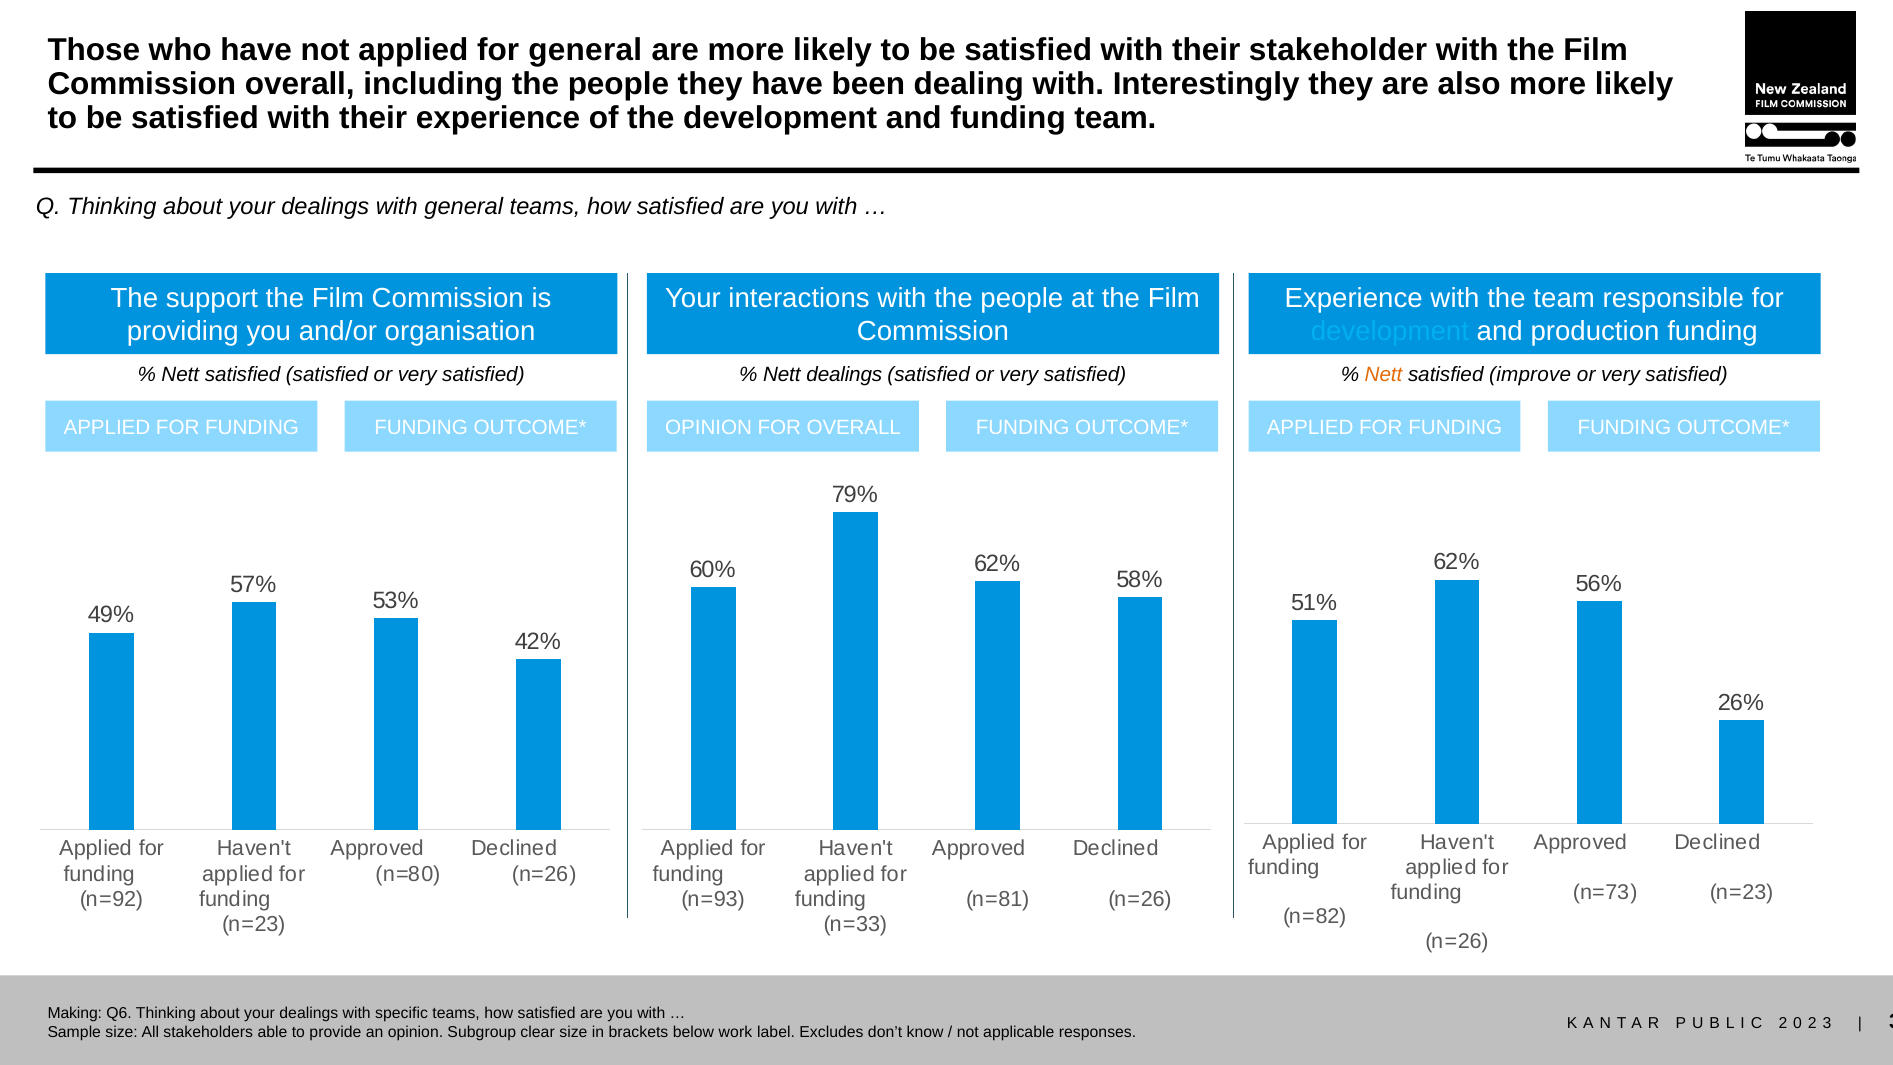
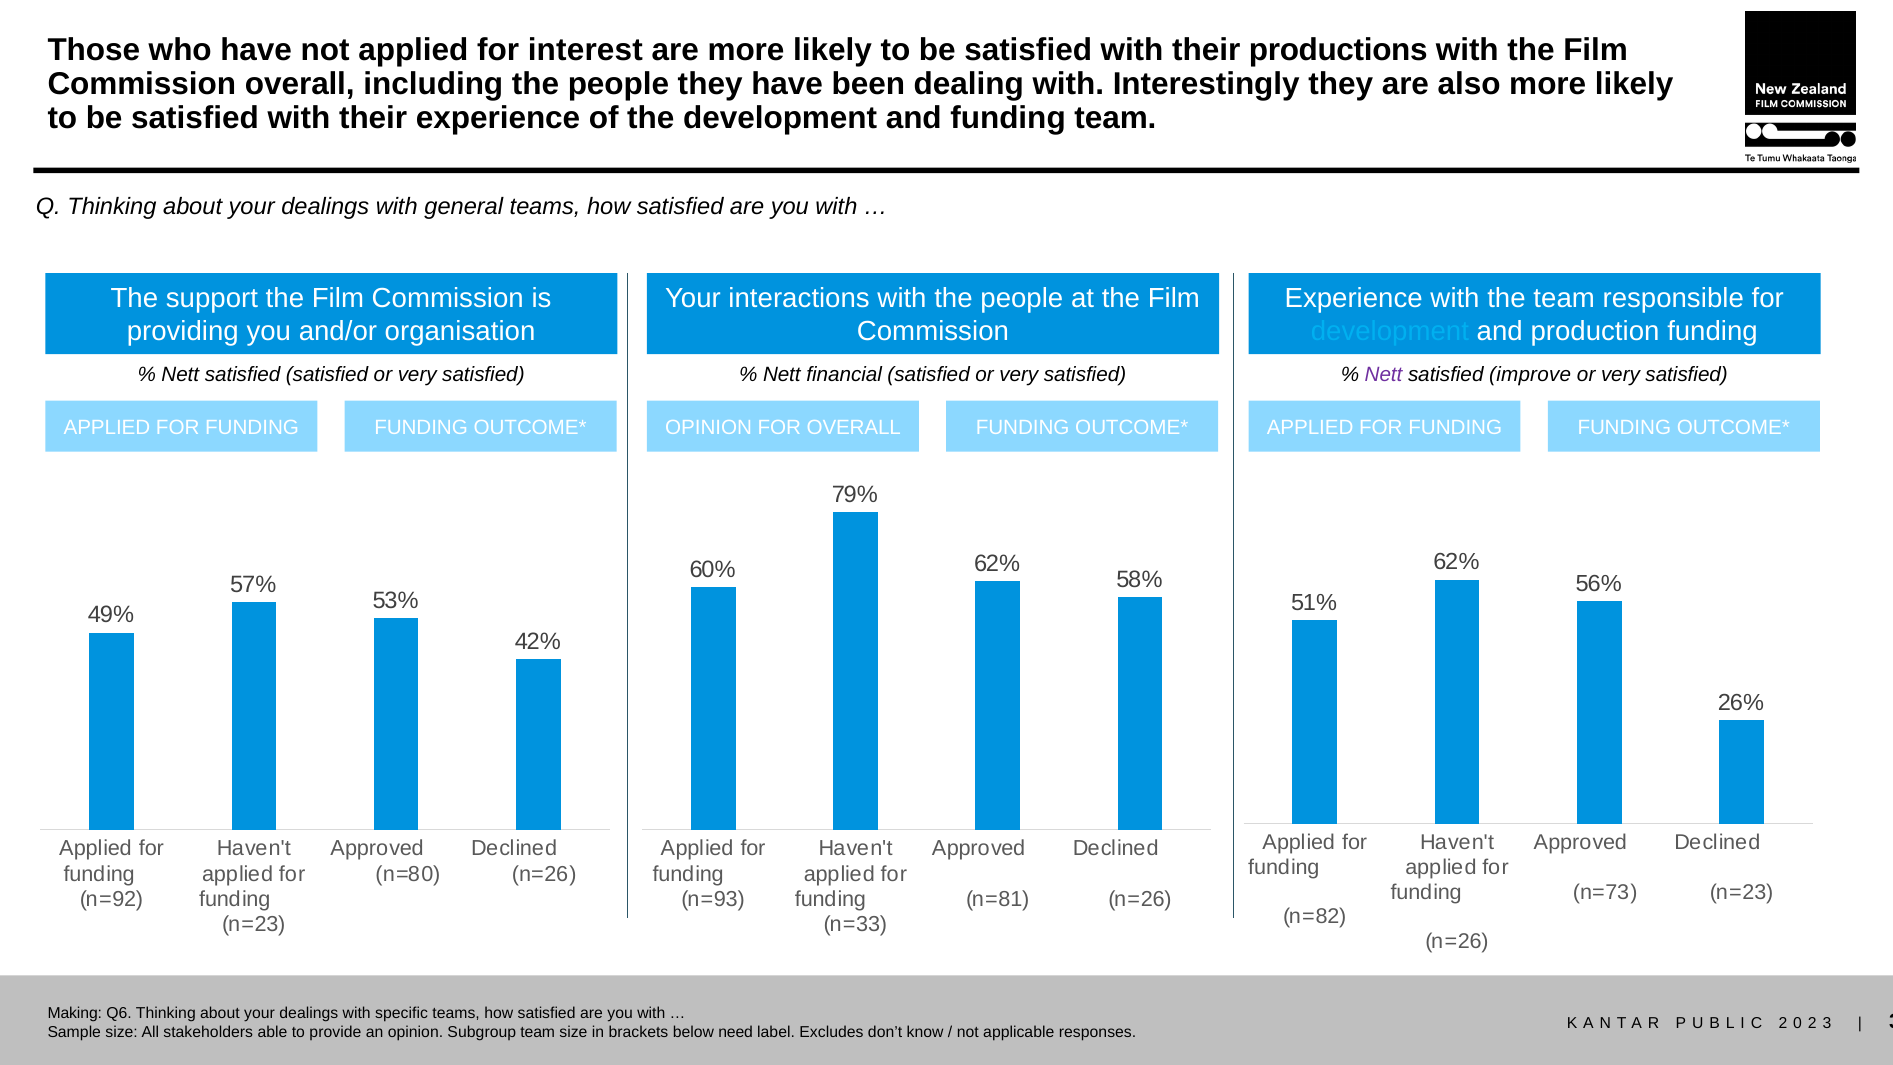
for general: general -> interest
stakeholder: stakeholder -> productions
Nett dealings: dealings -> financial
Nett at (1383, 375) colour: orange -> purple
Subgroup clear: clear -> team
work: work -> need
